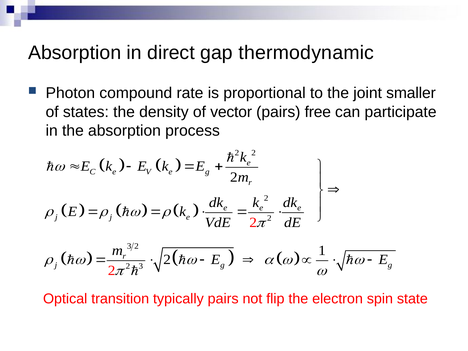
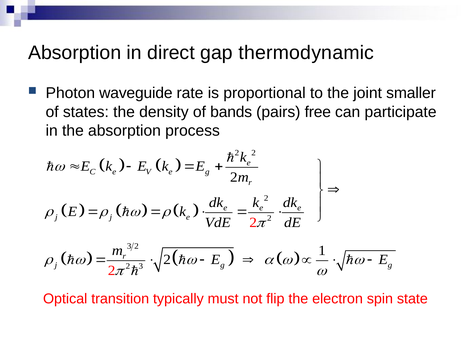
compound: compound -> waveguide
vector: vector -> bands
typically pairs: pairs -> must
